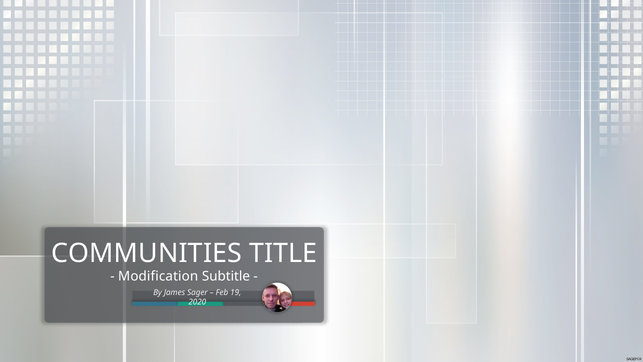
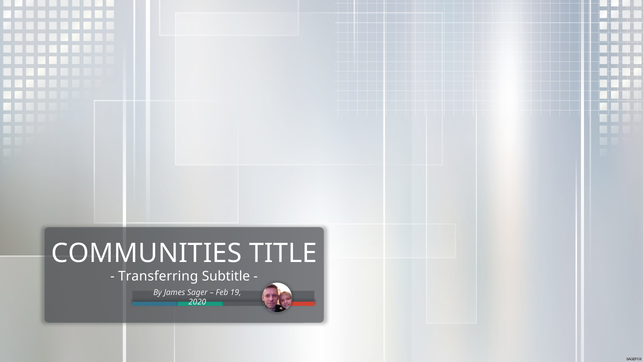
Modification: Modification -> Transferring
